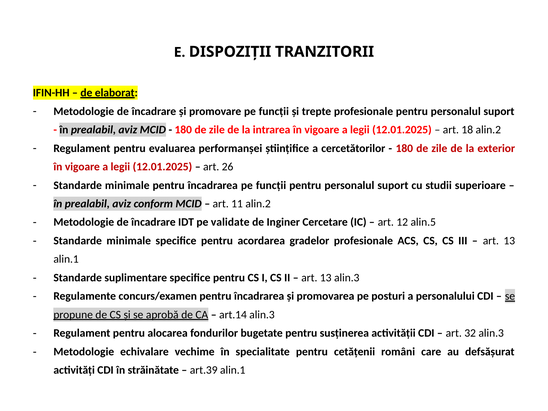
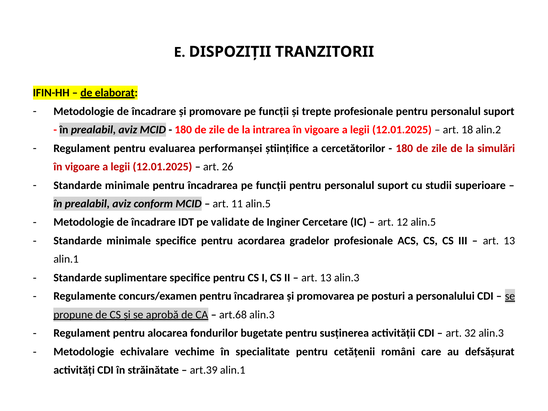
exterior: exterior -> simulări
11 alin.2: alin.2 -> alin.5
art.14: art.14 -> art.68
